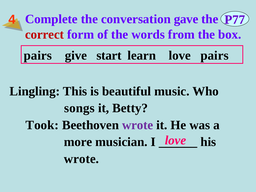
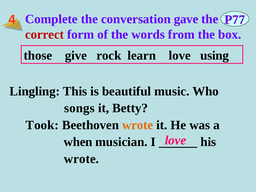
pairs at (38, 55): pairs -> those
start: start -> rock
love pairs: pairs -> using
wrote at (138, 125) colour: purple -> orange
more: more -> when
